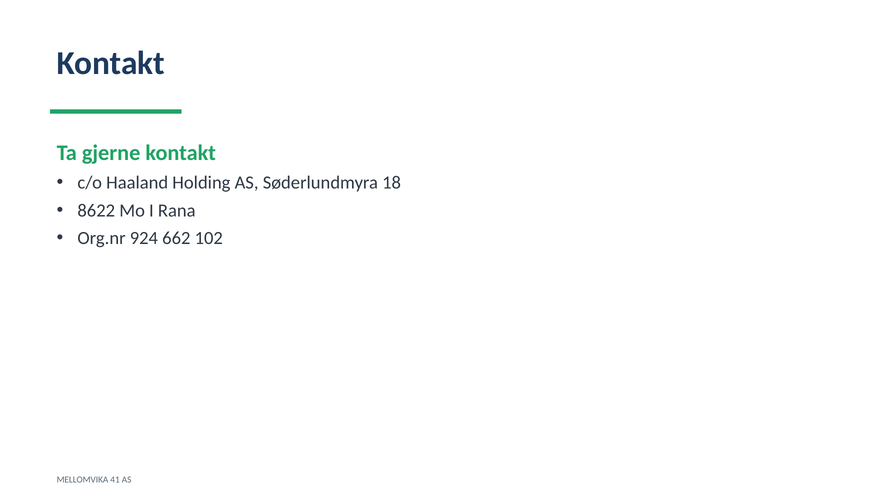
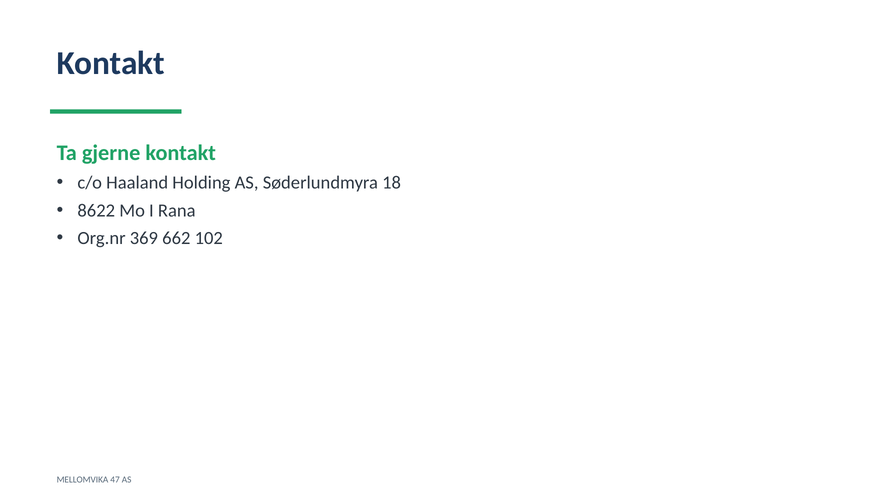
924: 924 -> 369
41: 41 -> 47
